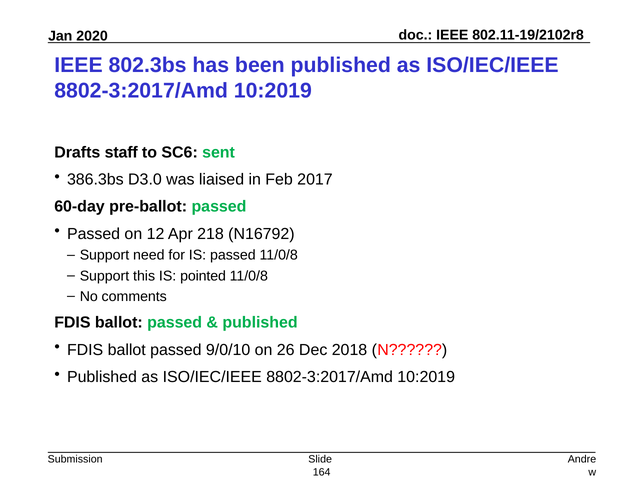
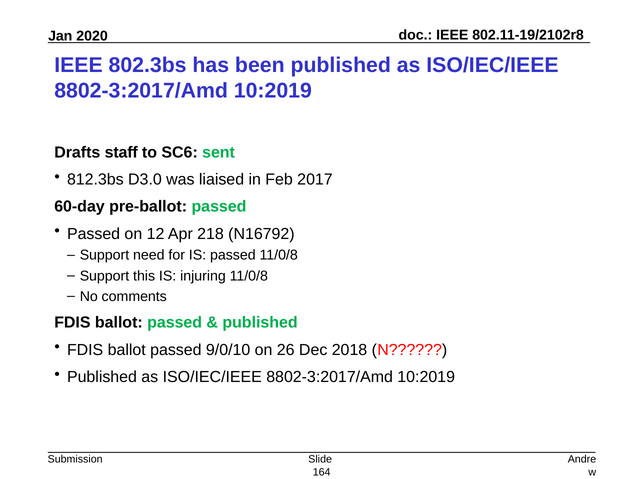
386.3bs: 386.3bs -> 812.3bs
pointed: pointed -> injuring
